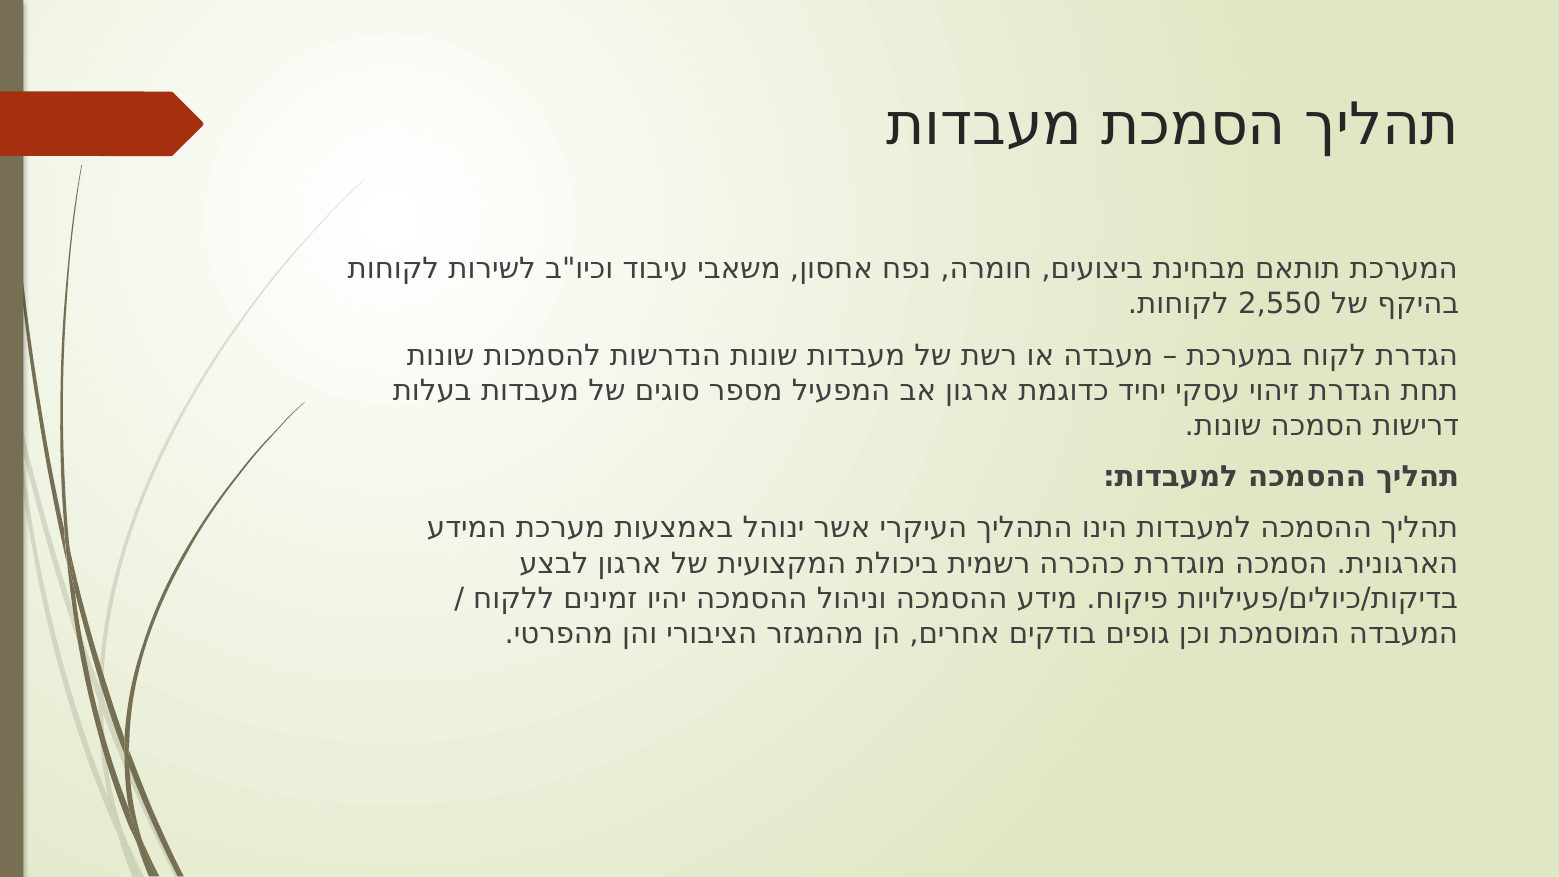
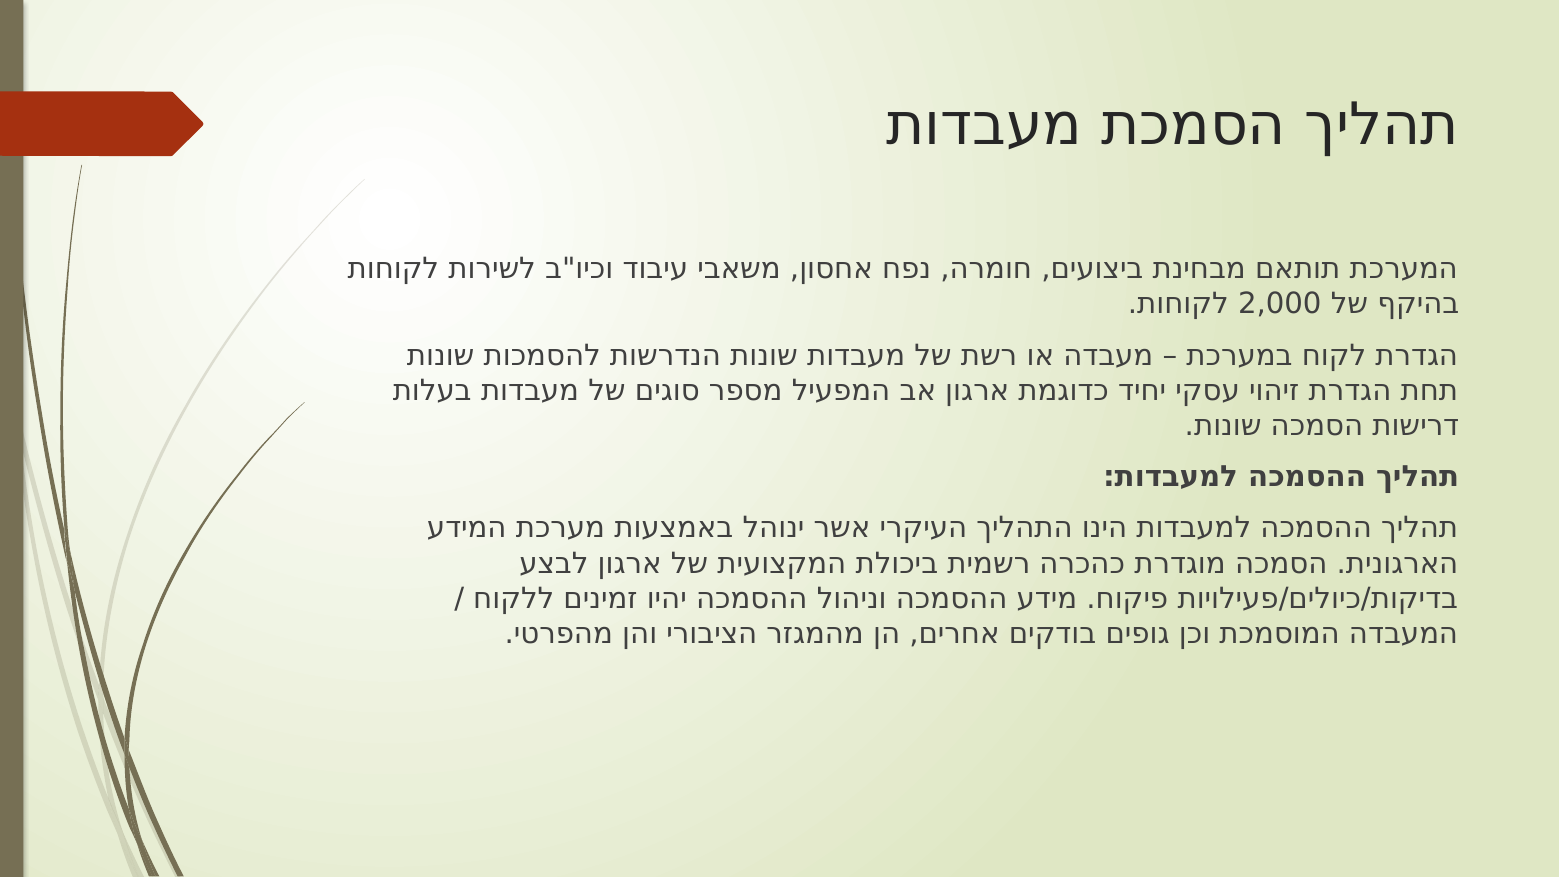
2,550: 2,550 -> 2,000
